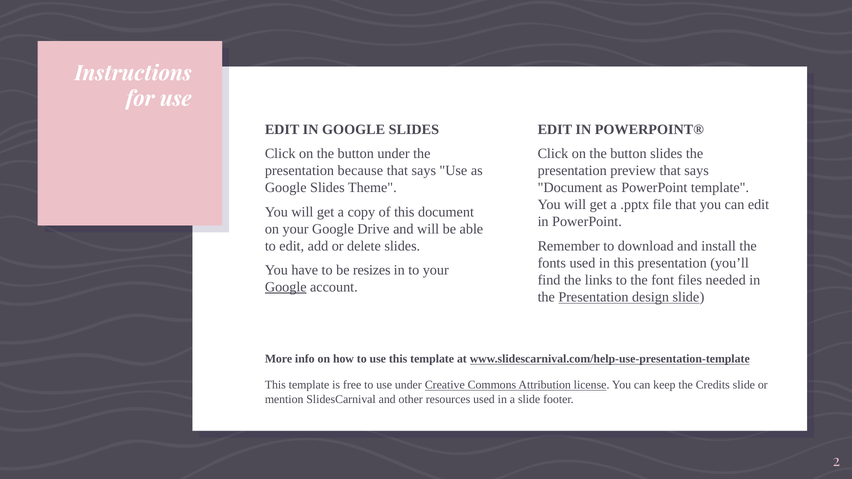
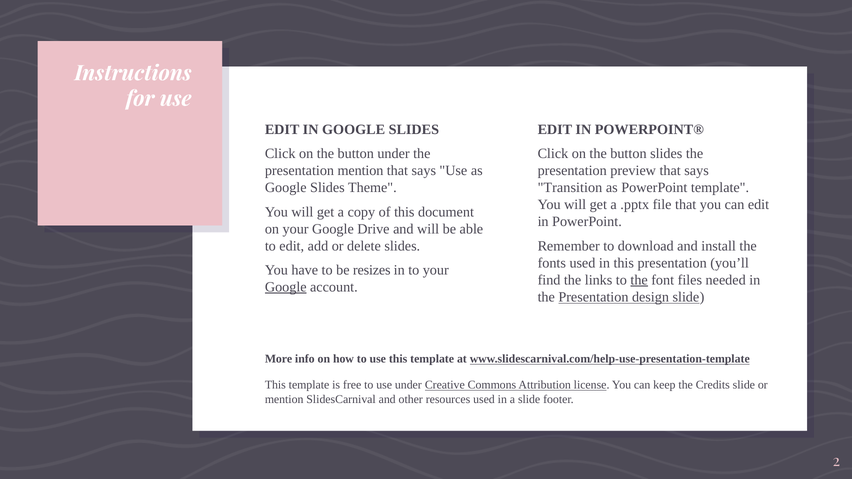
presentation because: because -> mention
Document at (570, 188): Document -> Transition
the at (639, 280) underline: none -> present
